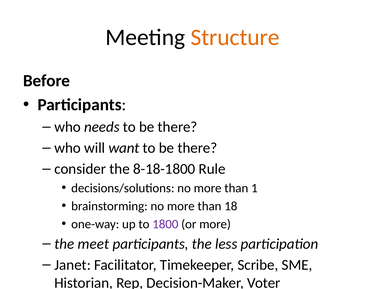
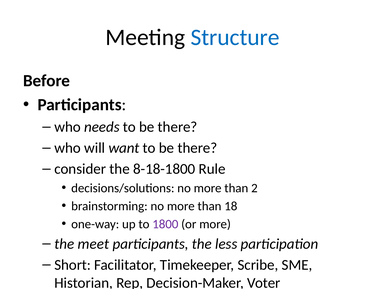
Structure colour: orange -> blue
1: 1 -> 2
Janet: Janet -> Short
